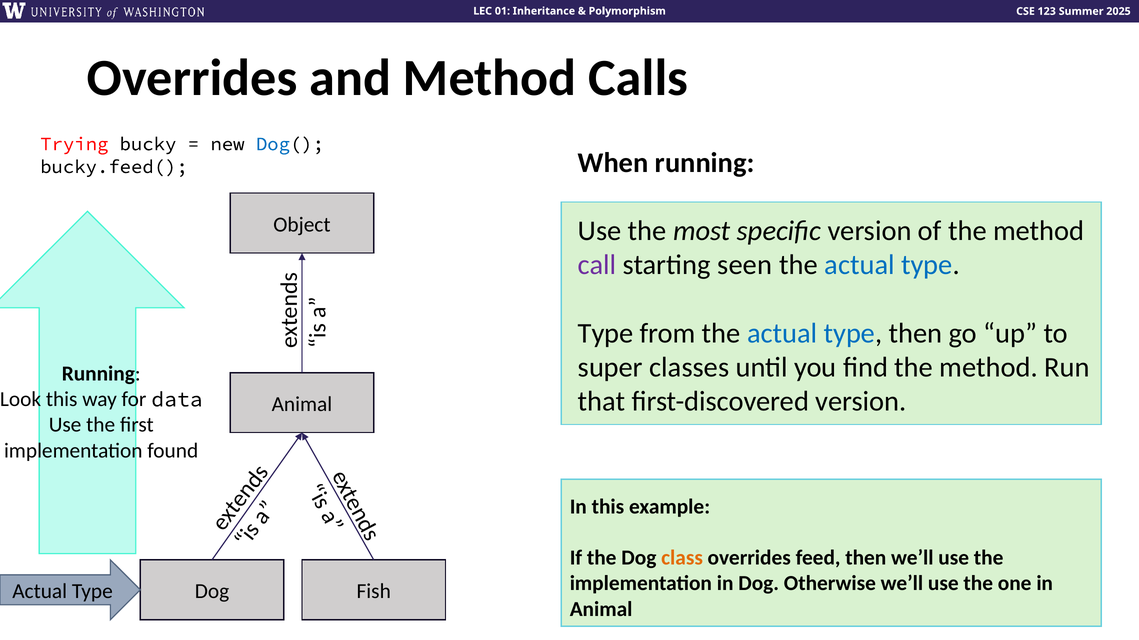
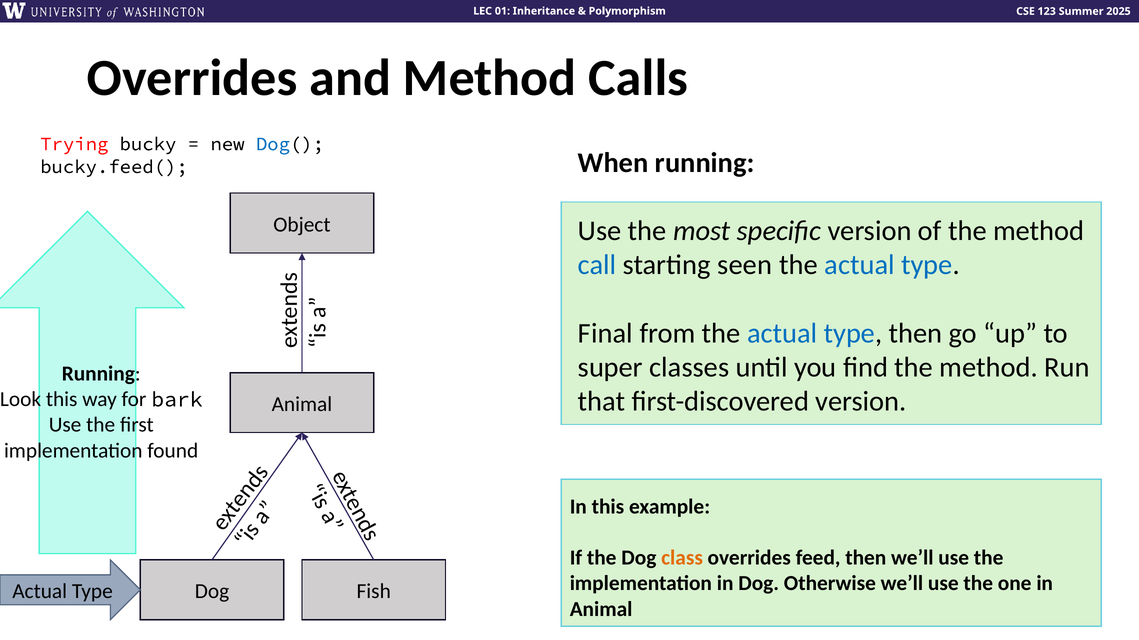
call colour: purple -> blue
Type at (606, 334): Type -> Final
data: data -> bark
